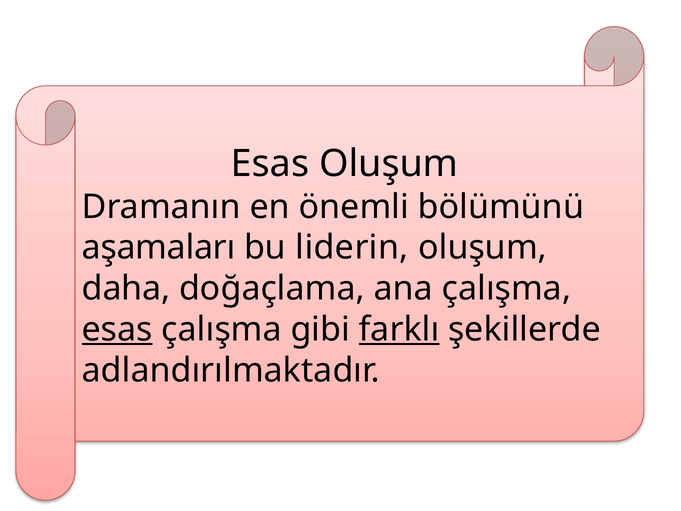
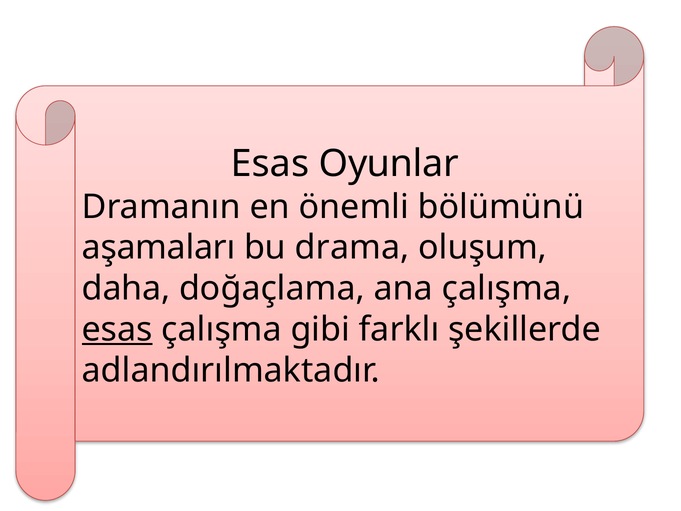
Esas Oluşum: Oluşum -> Oyunlar
liderin: liderin -> drama
farklı underline: present -> none
